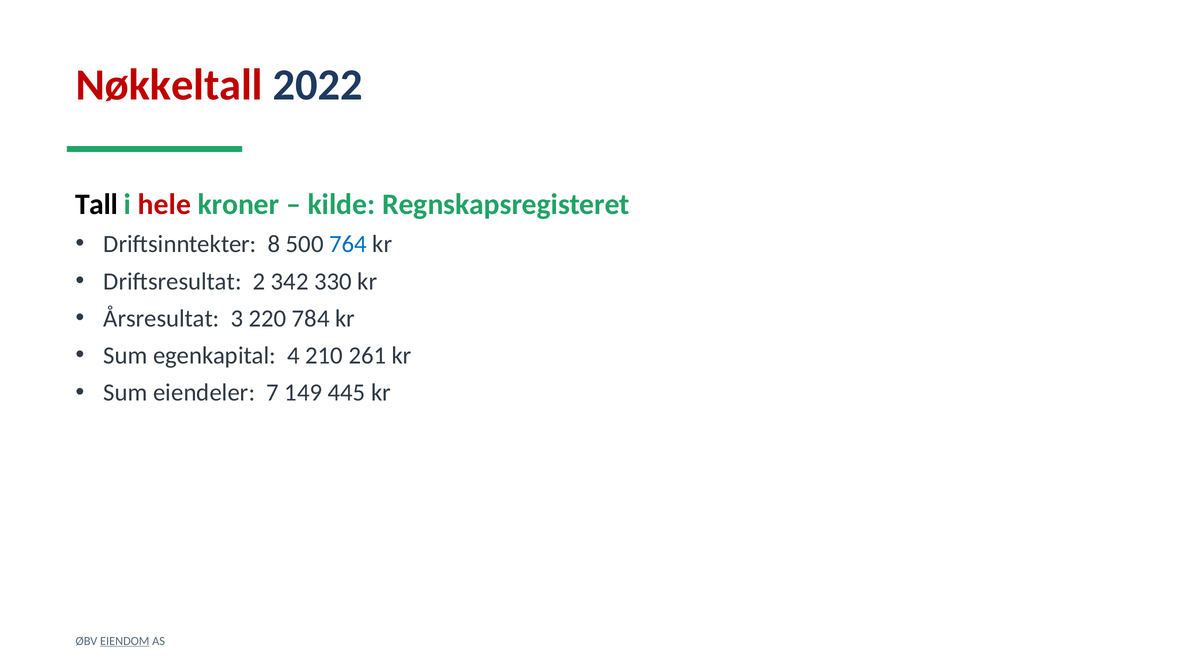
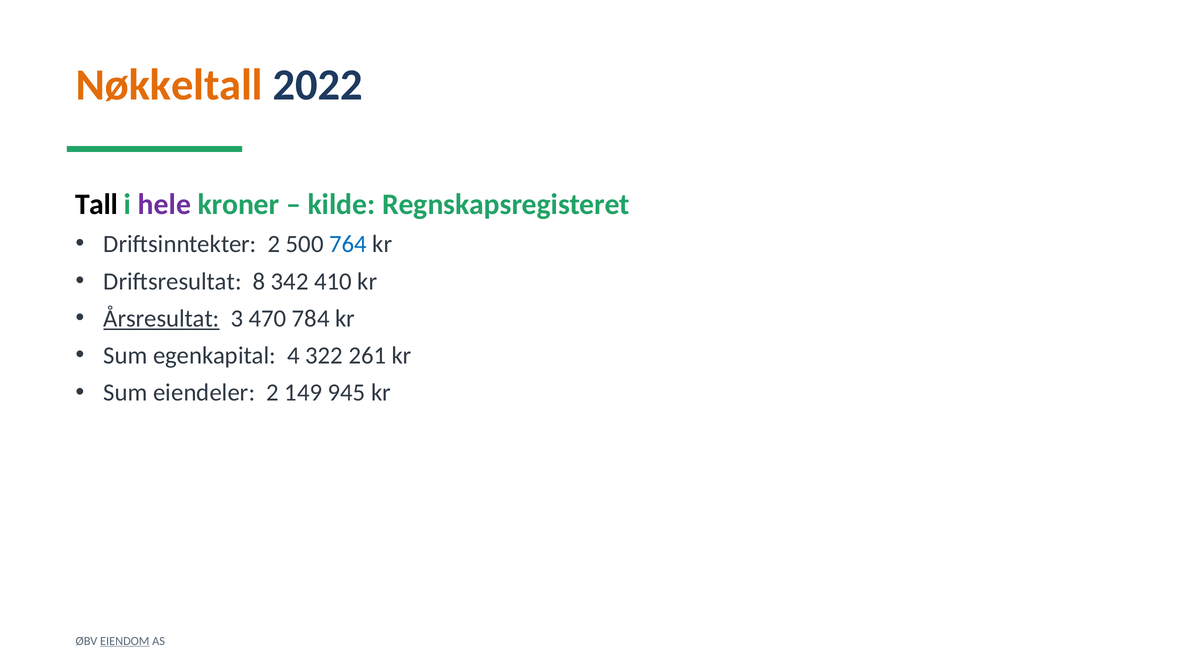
Nøkkeltall colour: red -> orange
hele colour: red -> purple
Driftsinntekter 8: 8 -> 2
2: 2 -> 8
330: 330 -> 410
Årsresultat underline: none -> present
220: 220 -> 470
210: 210 -> 322
eiendeler 7: 7 -> 2
445: 445 -> 945
